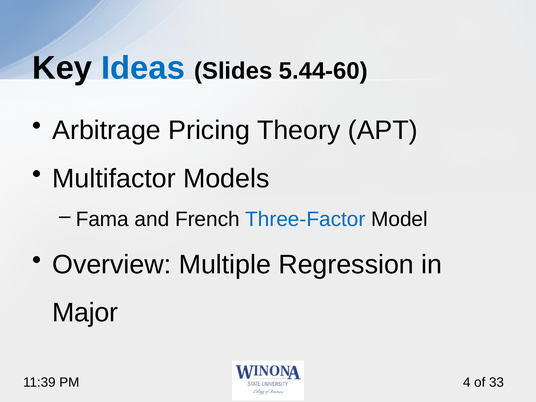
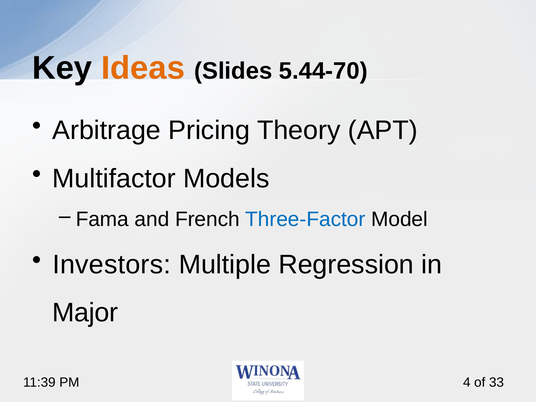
Ideas colour: blue -> orange
5.44-60: 5.44-60 -> 5.44-70
Overview: Overview -> Investors
